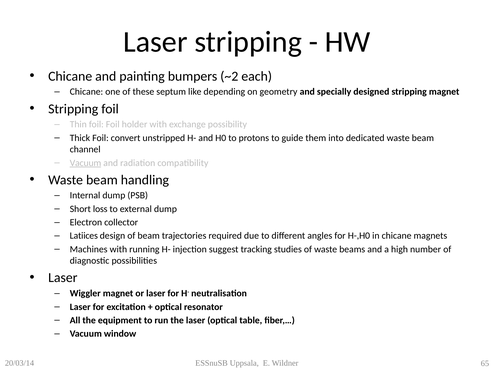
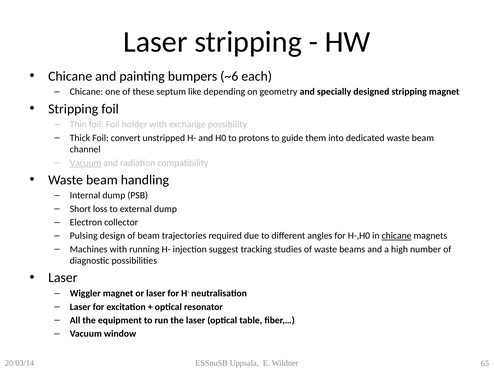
~2: ~2 -> ~6
Latiices: Latiices -> Pulsing
chicane at (397, 236) underline: none -> present
